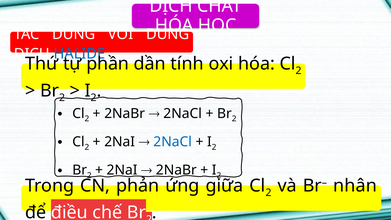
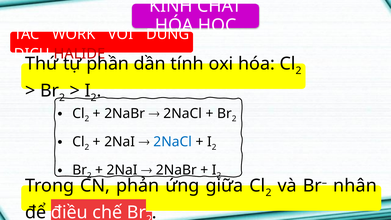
DỊCH at (171, 6): DỊCH -> KÍNH
TÁC DUNG: DUNG -> WORK
HALIDE colour: blue -> red
